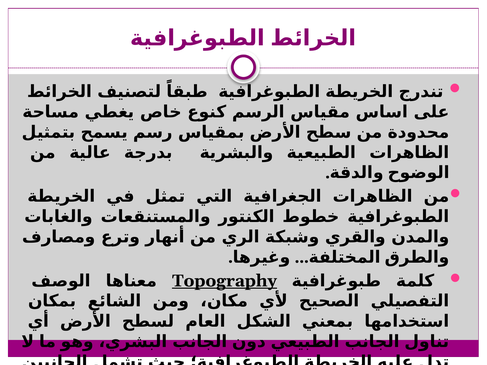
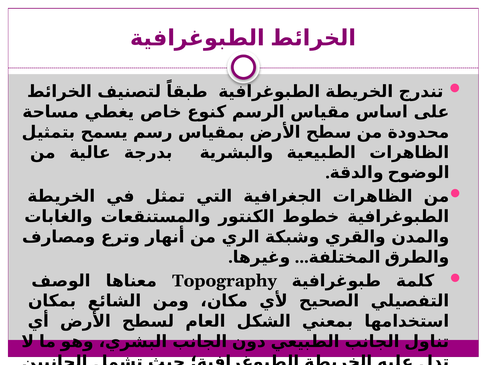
Topography underline: present -> none
